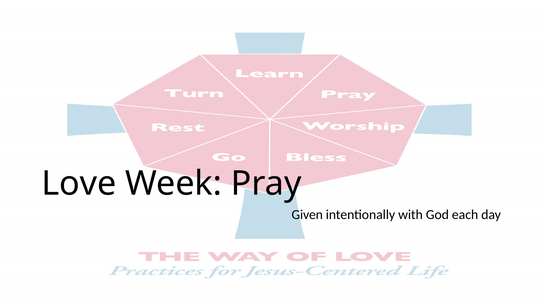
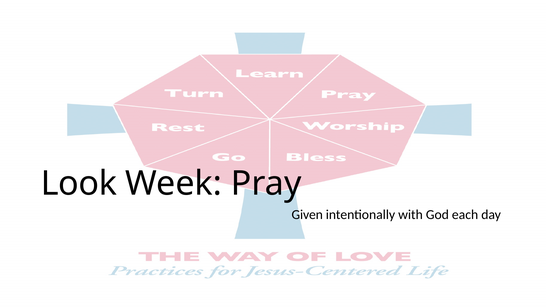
Love: Love -> Look
